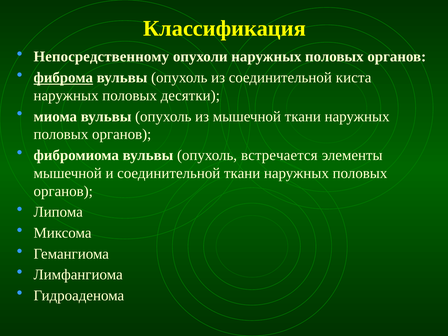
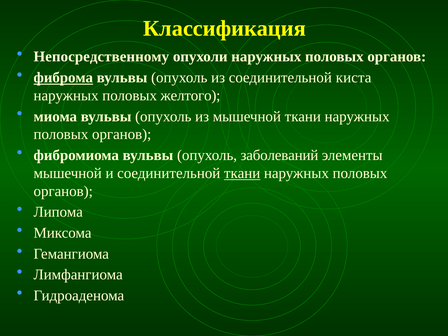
десятки: десятки -> желтого
встречается: встречается -> заболеваний
ткани at (242, 173) underline: none -> present
